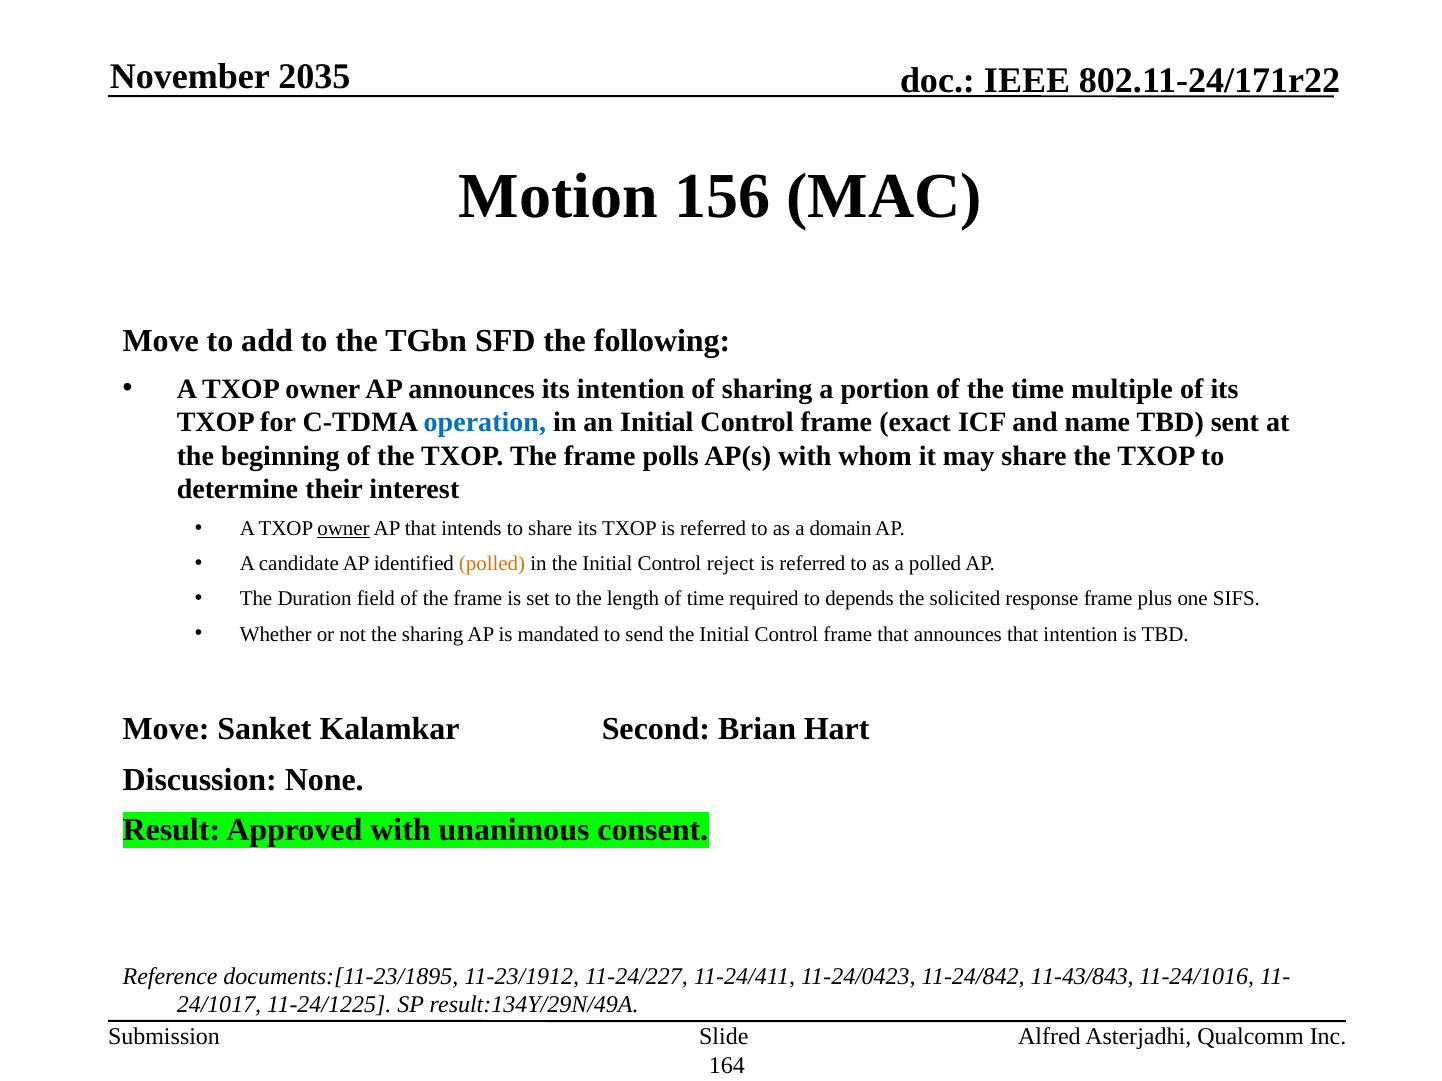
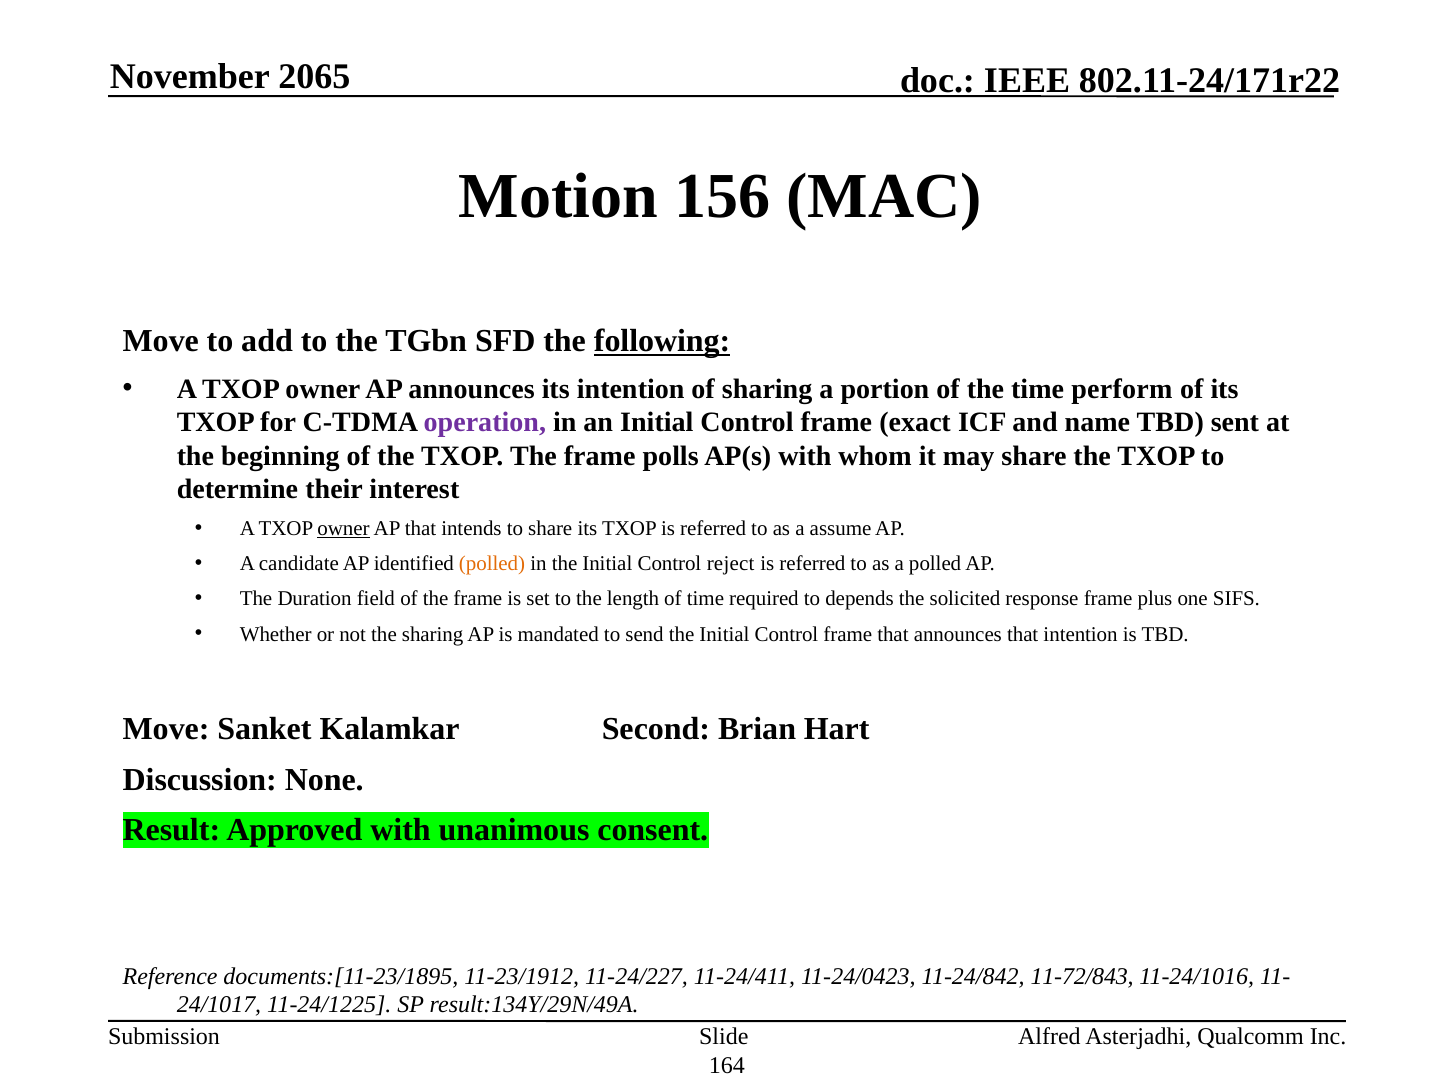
2035: 2035 -> 2065
following underline: none -> present
multiple: multiple -> perform
operation colour: blue -> purple
domain: domain -> assume
11-43/843: 11-43/843 -> 11-72/843
